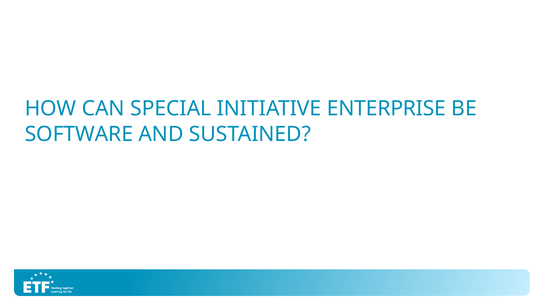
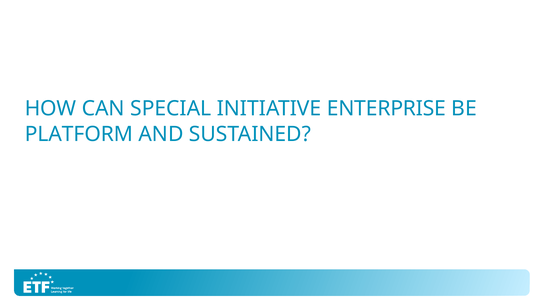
SOFTWARE: SOFTWARE -> PLATFORM
